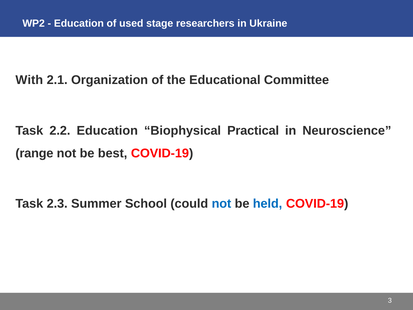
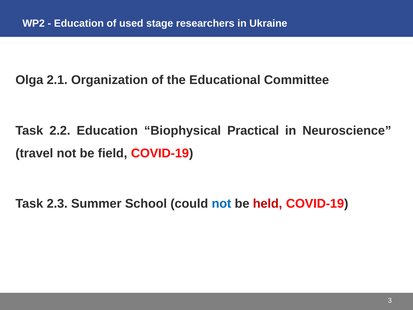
With: With -> Olga
range: range -> travel
best: best -> field
held colour: blue -> red
